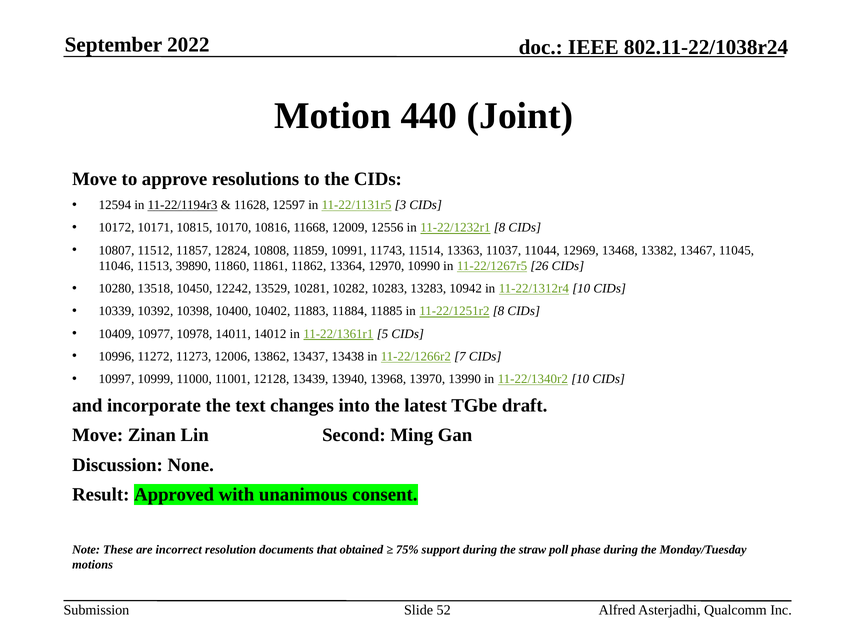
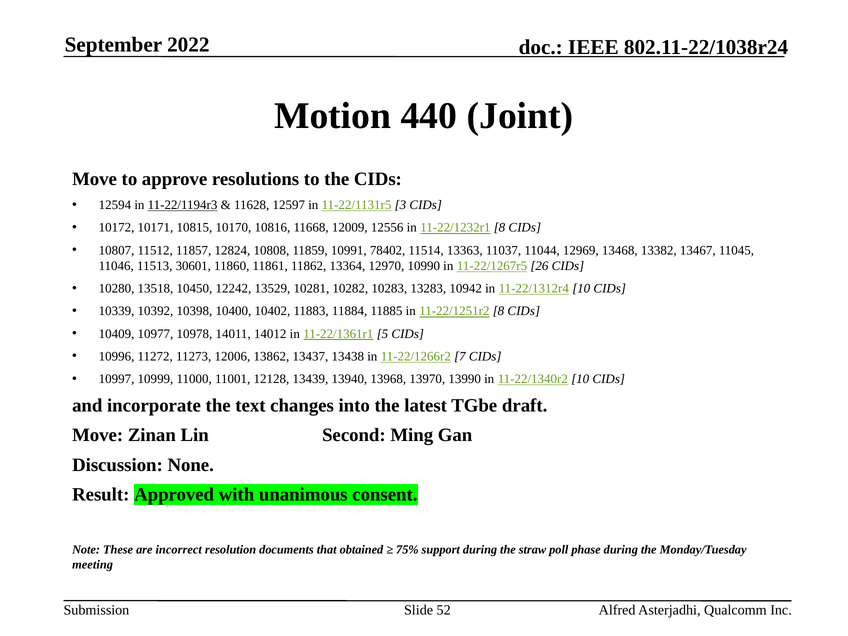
11743: 11743 -> 78402
39890: 39890 -> 30601
motions: motions -> meeting
